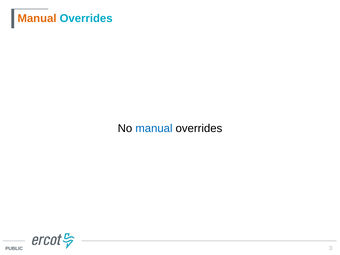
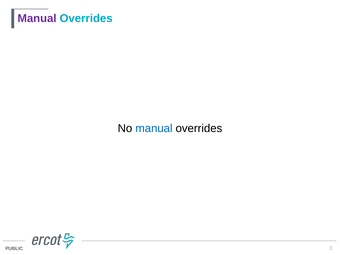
Manual at (37, 18) colour: orange -> purple
